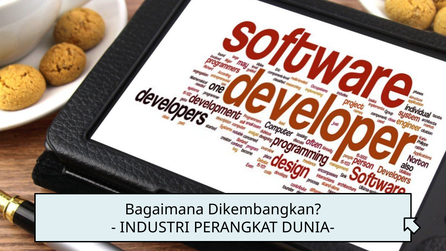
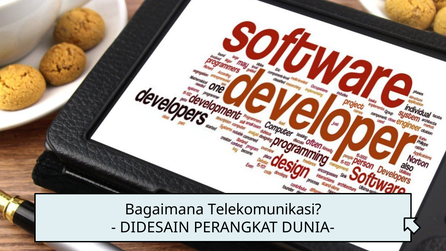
Dikembangkan: Dikembangkan -> Telekomunikasi
INDUSTRI: INDUSTRI -> DIDESAIN
